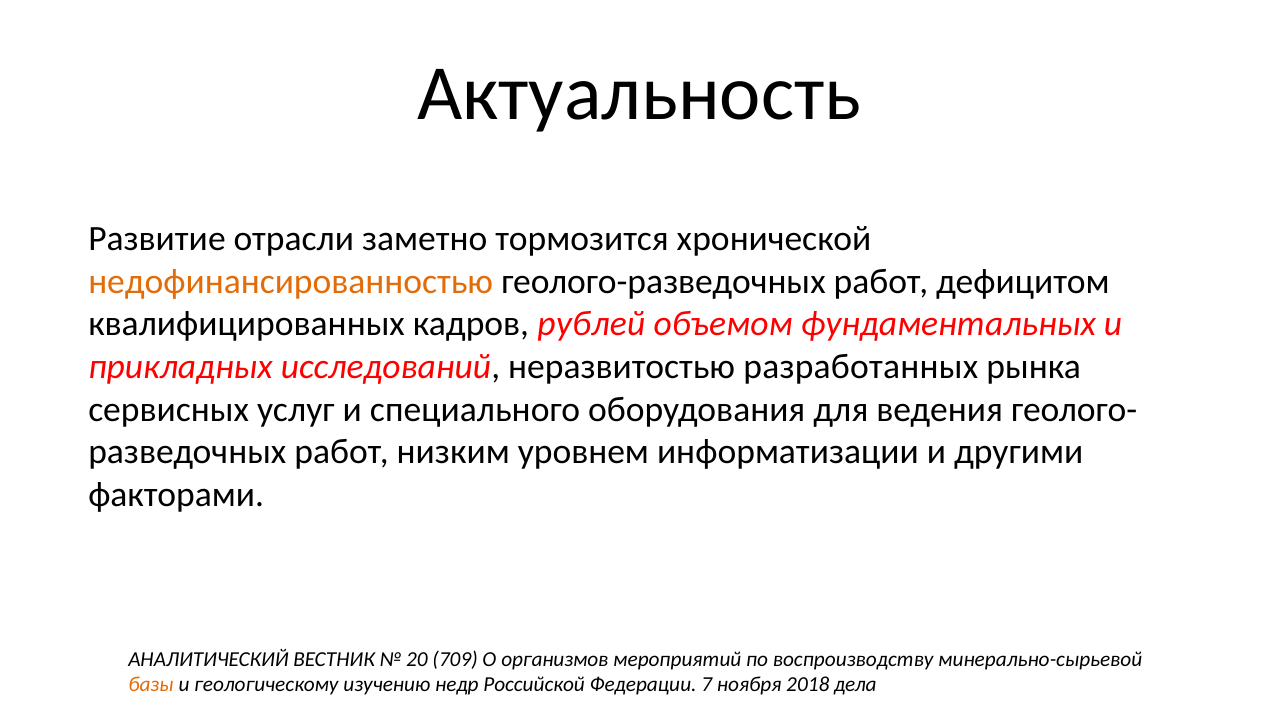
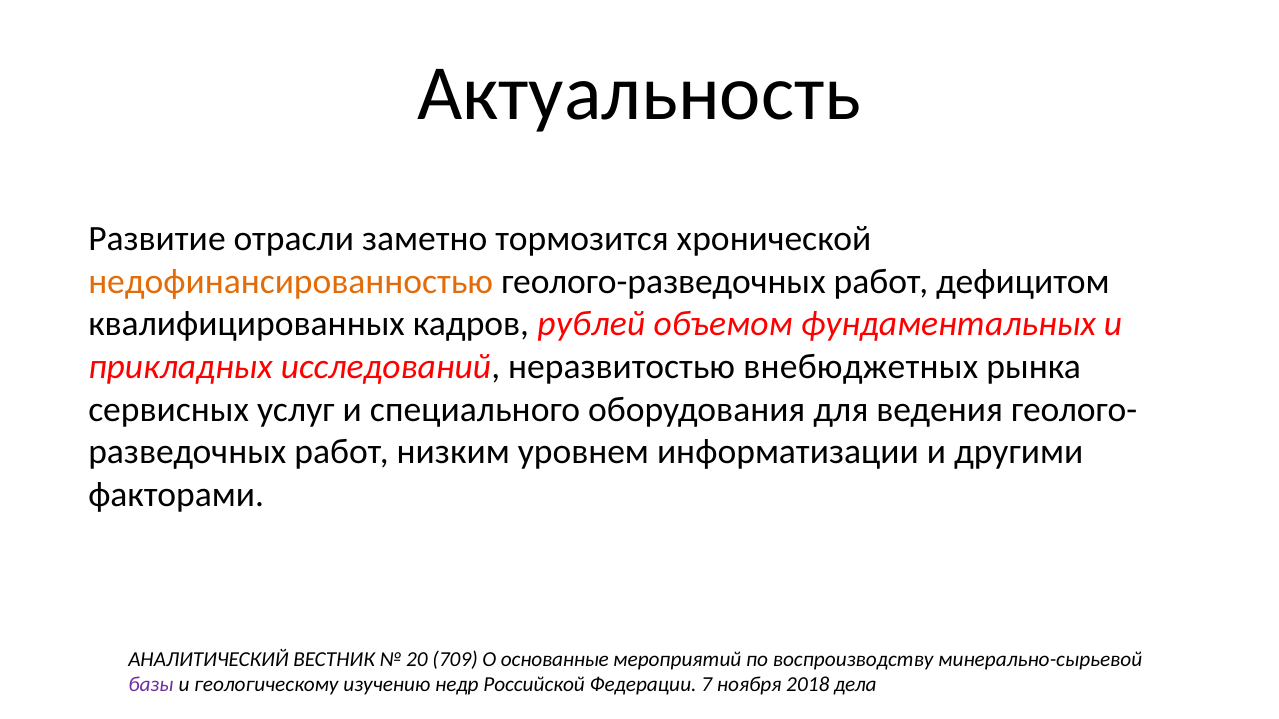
разработанных: разработанных -> внебюджетных
организмов: организмов -> основанные
базы colour: orange -> purple
